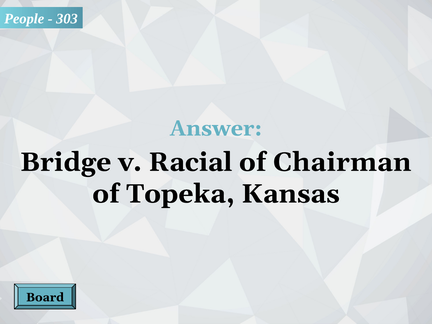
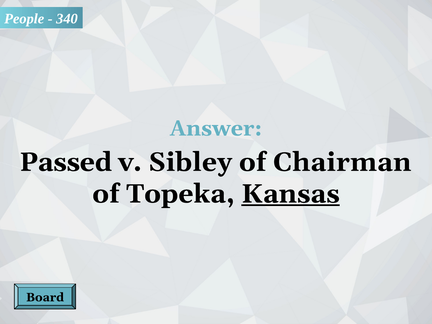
303: 303 -> 340
Bridge: Bridge -> Passed
Racial: Racial -> Sibley
Kansas underline: none -> present
